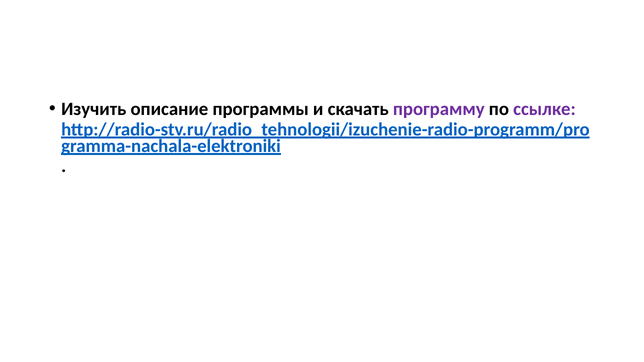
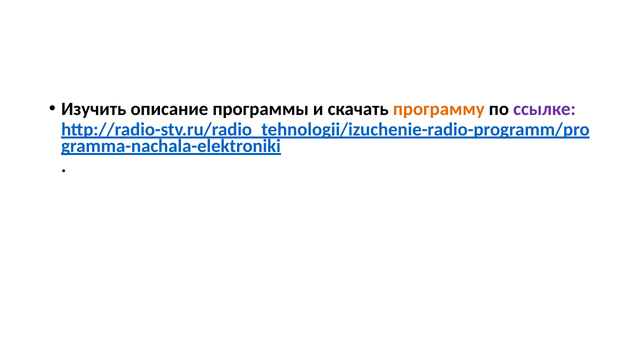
программу colour: purple -> orange
